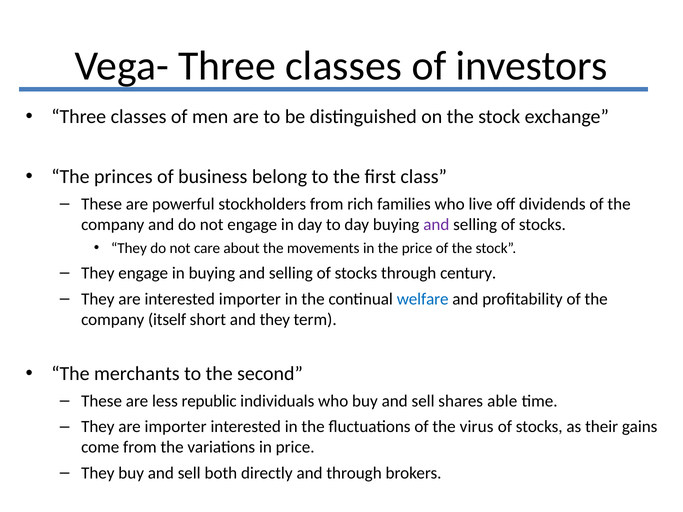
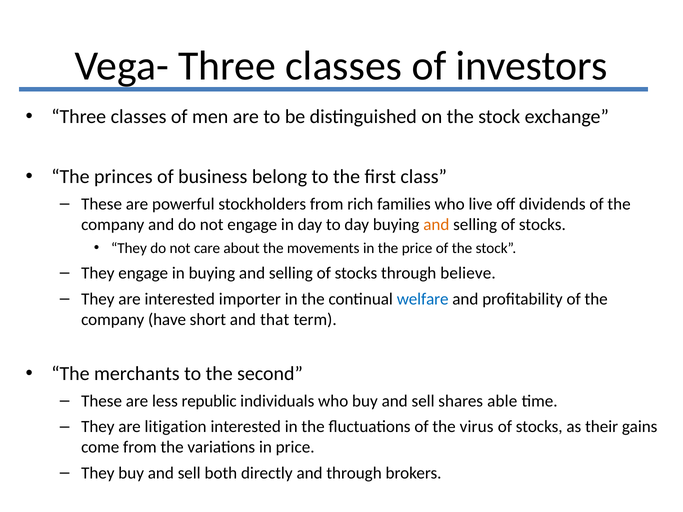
and at (436, 225) colour: purple -> orange
century: century -> believe
itself: itself -> have
and they: they -> that
are importer: importer -> litigation
